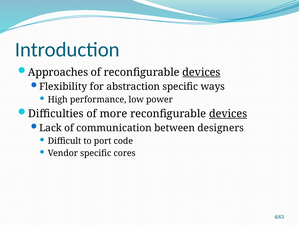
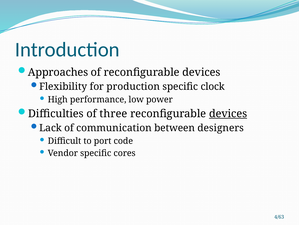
devices at (201, 72) underline: present -> none
abstraction: abstraction -> production
ways: ways -> clock
more: more -> three
